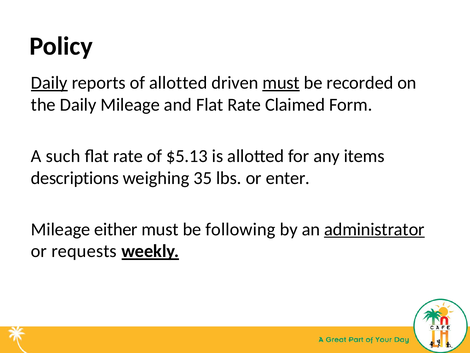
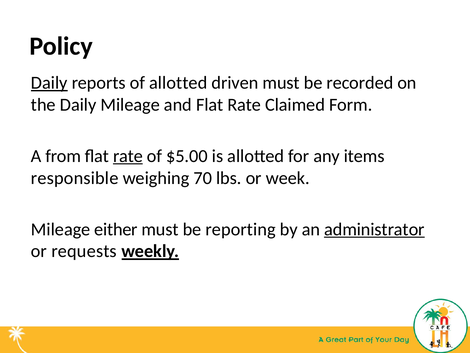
must at (281, 83) underline: present -> none
such: such -> from
rate at (128, 156) underline: none -> present
$5.13: $5.13 -> $5.00
descriptions: descriptions -> responsible
35: 35 -> 70
enter: enter -> week
following: following -> reporting
